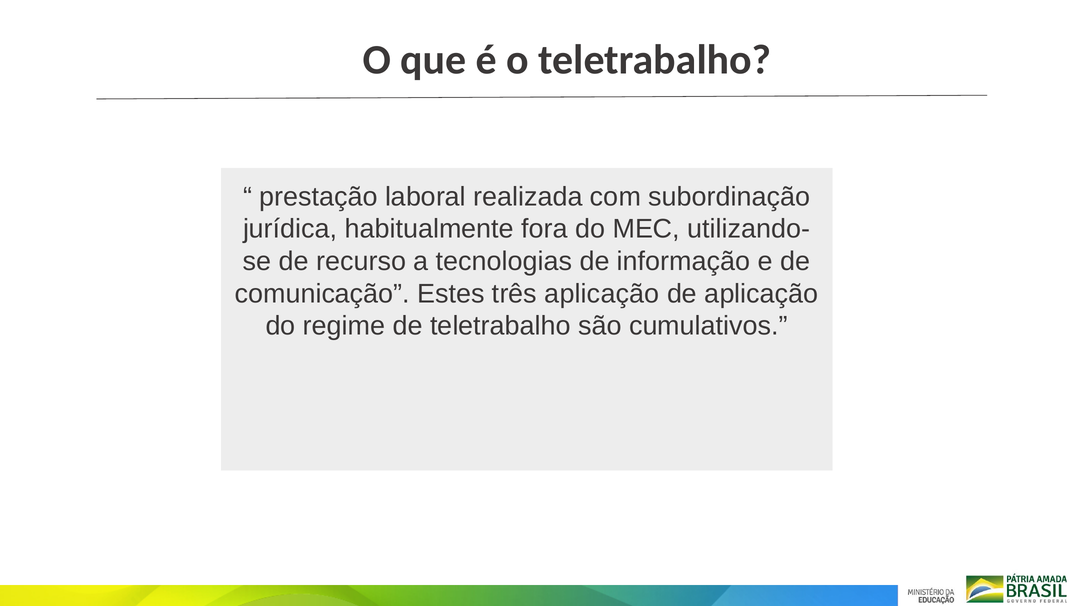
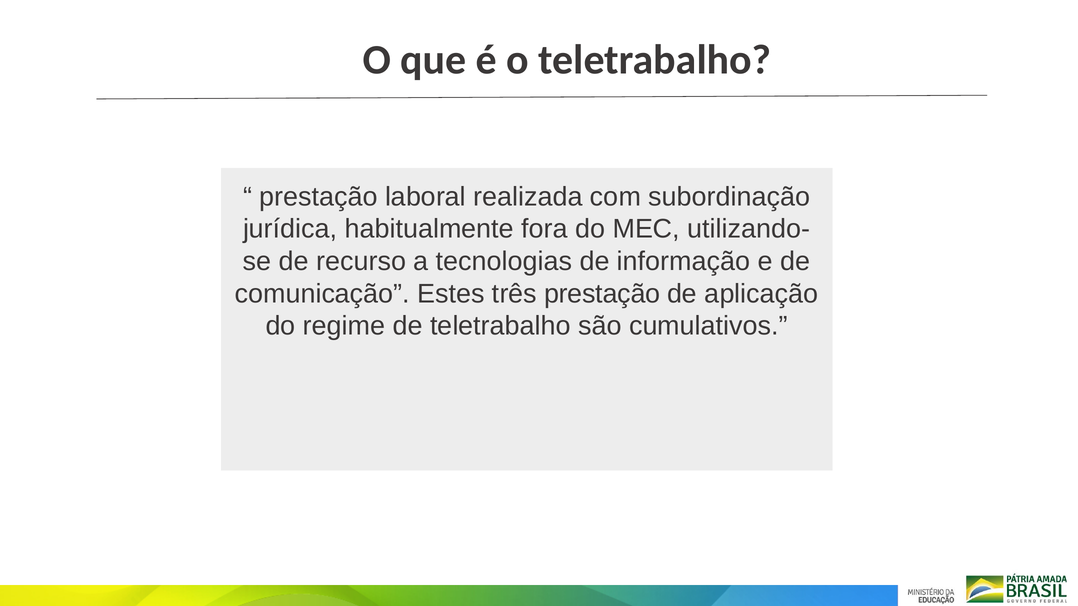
três aplicação: aplicação -> prestação
